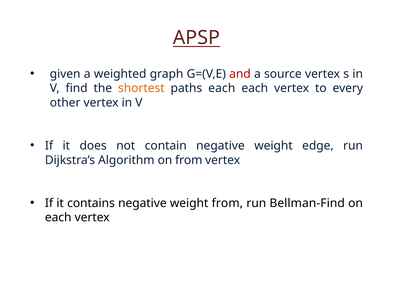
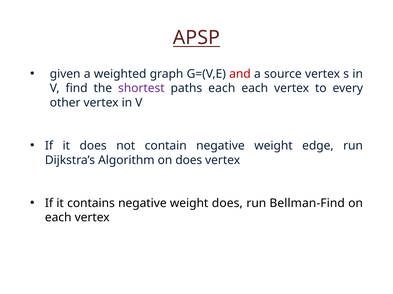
shortest colour: orange -> purple
on from: from -> does
weight from: from -> does
